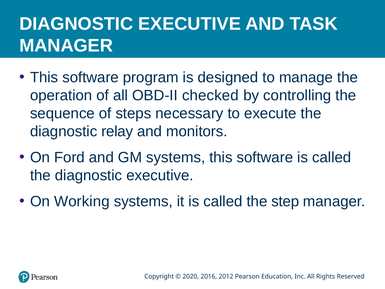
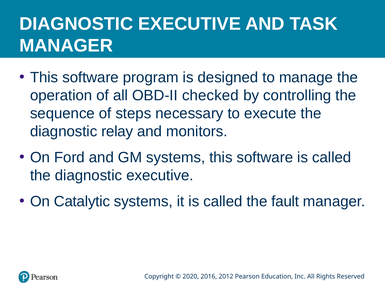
Working: Working -> Catalytic
step: step -> fault
